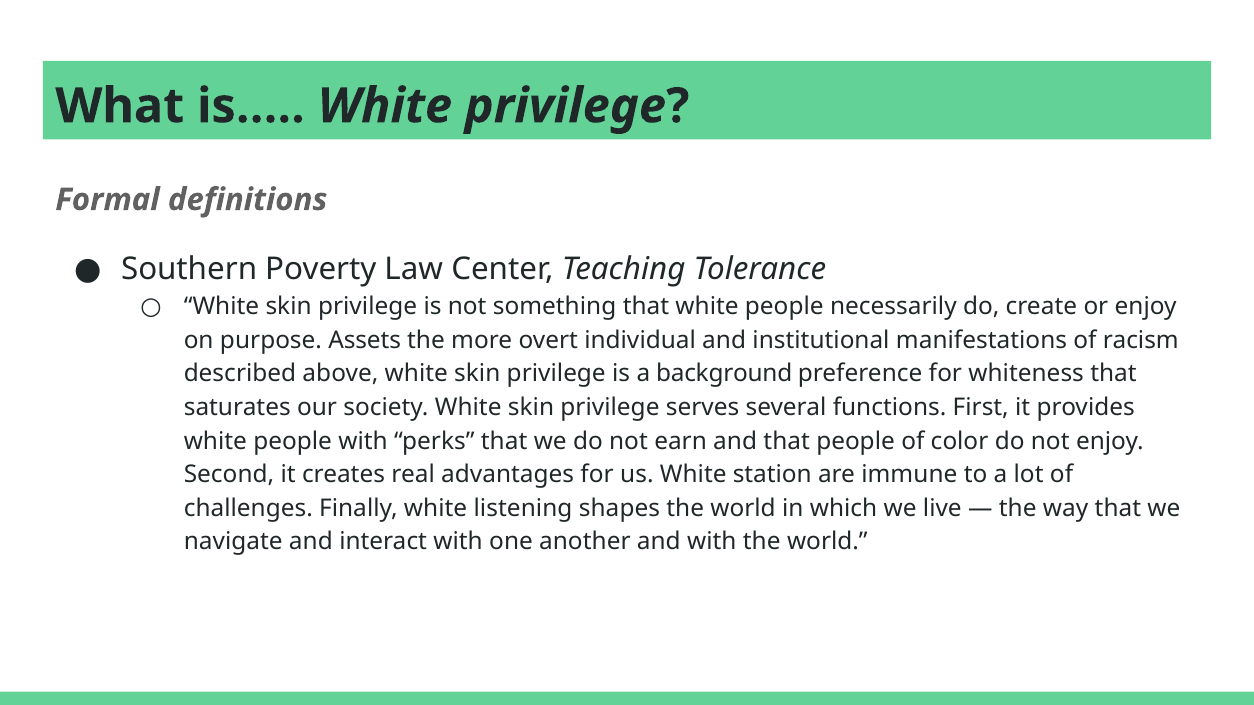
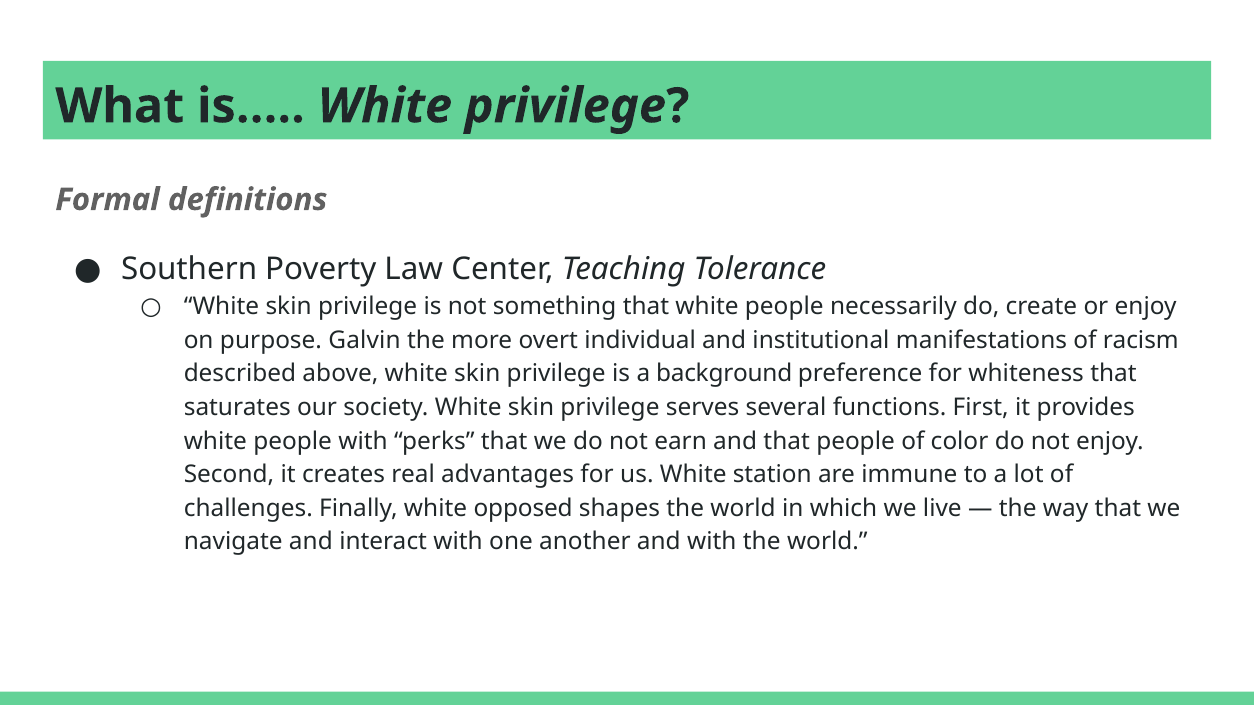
Assets: Assets -> Galvin
listening: listening -> opposed
